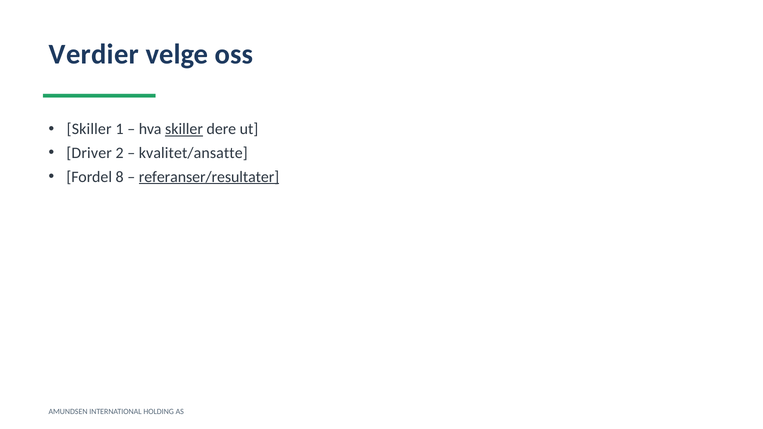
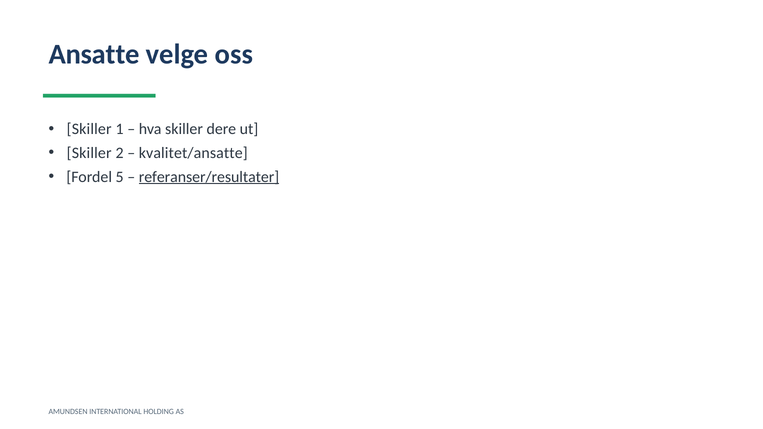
Verdier: Verdier -> Ansatte
skiller at (184, 129) underline: present -> none
Driver at (89, 153): Driver -> Skiller
8: 8 -> 5
